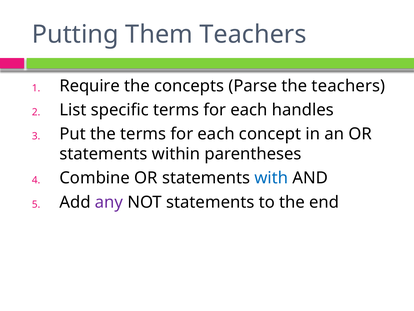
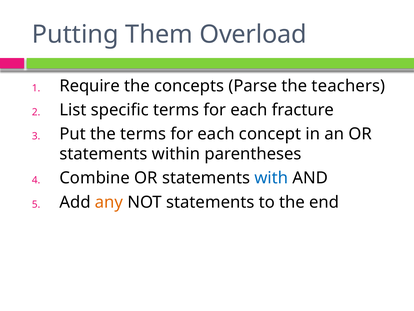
Them Teachers: Teachers -> Overload
handles: handles -> fracture
any colour: purple -> orange
